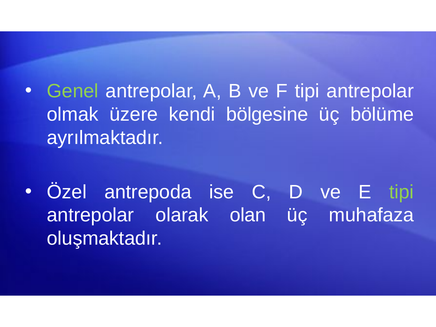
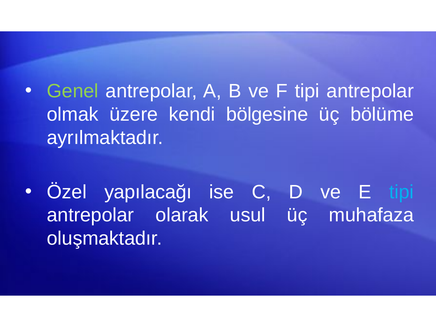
antrepoda: antrepoda -> yapılacağı
tipi at (402, 192) colour: light green -> light blue
olan: olan -> usul
